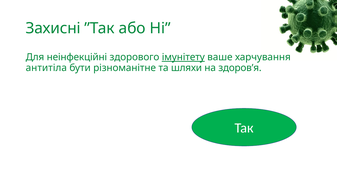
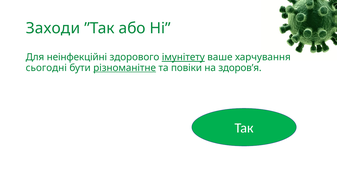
Захисні: Захисні -> Заходи
антитіла: антитіла -> сьогодні
різноманітне underline: none -> present
шляхи: шляхи -> повіки
